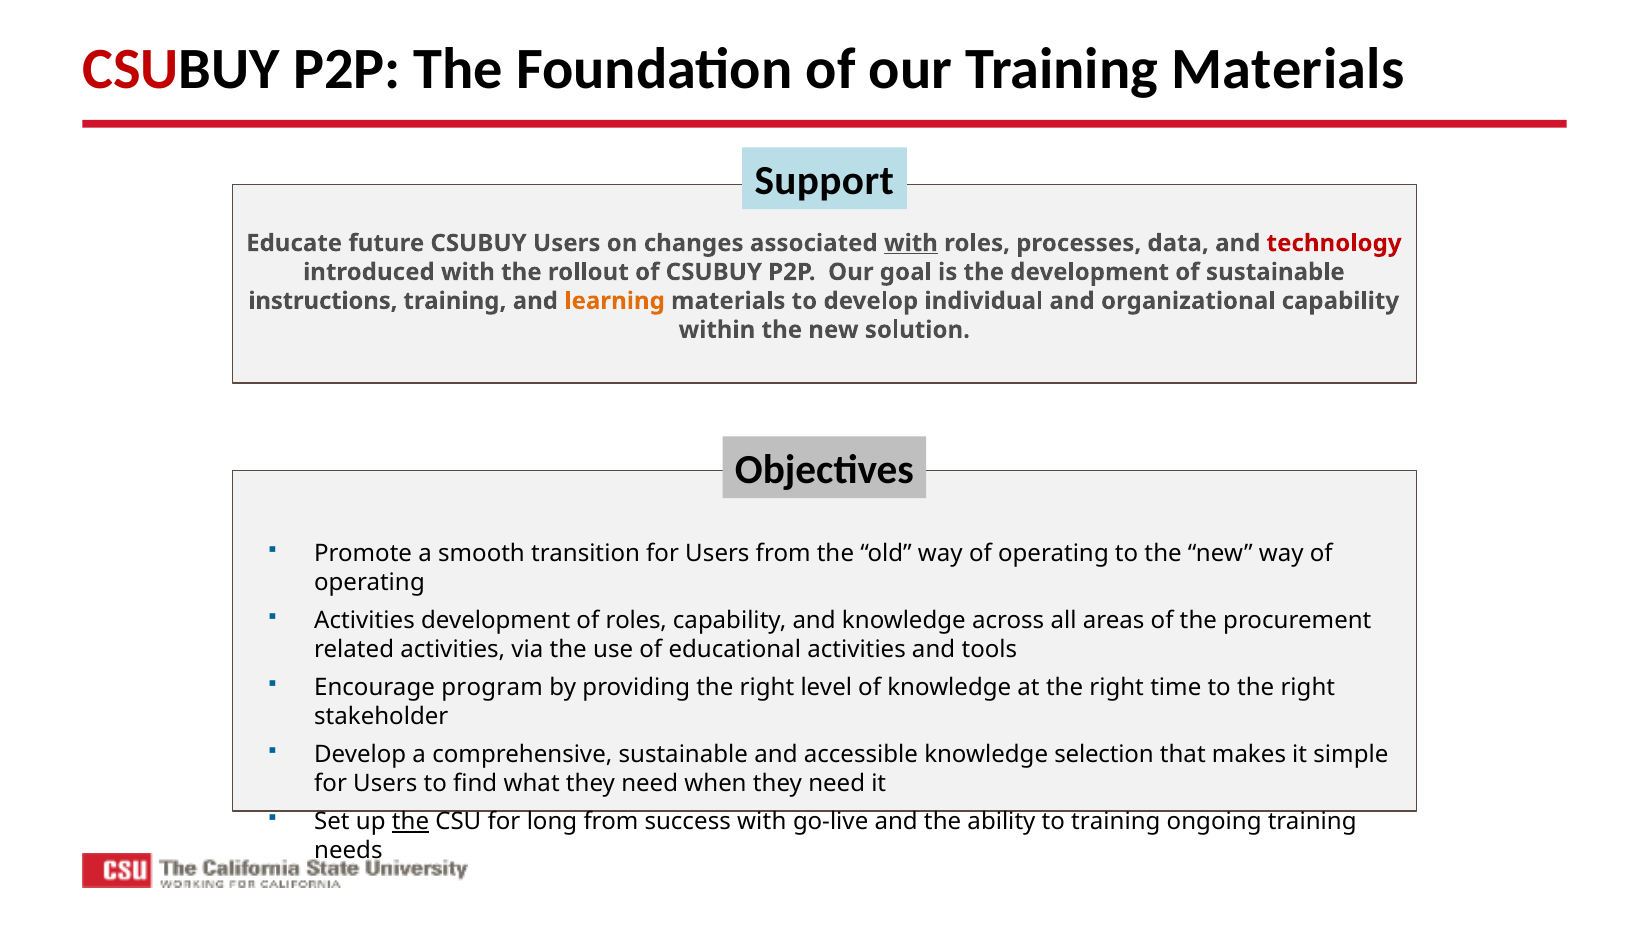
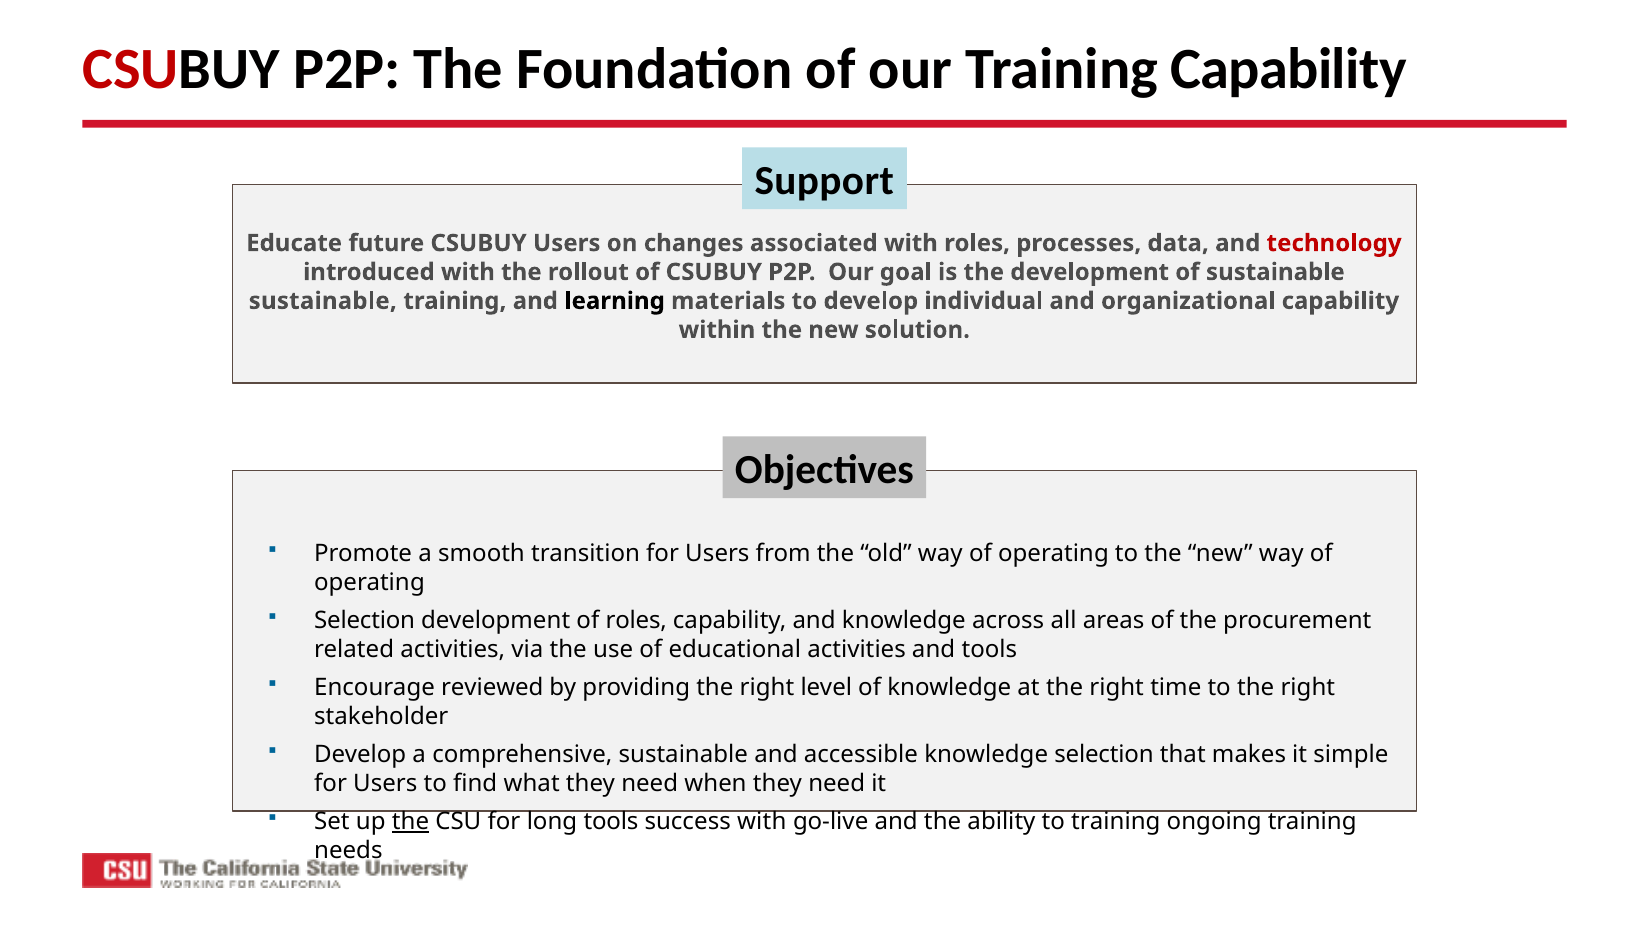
Training Materials: Materials -> Capability
with at (911, 243) underline: present -> none
instructions at (323, 301): instructions -> sustainable
learning colour: orange -> black
Activities at (365, 620): Activities -> Selection
program: program -> reviewed
long from: from -> tools
